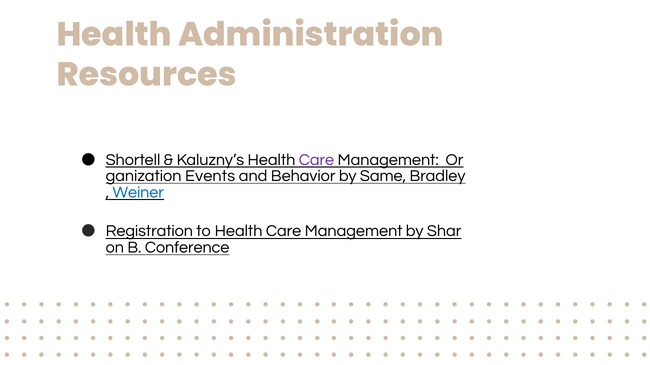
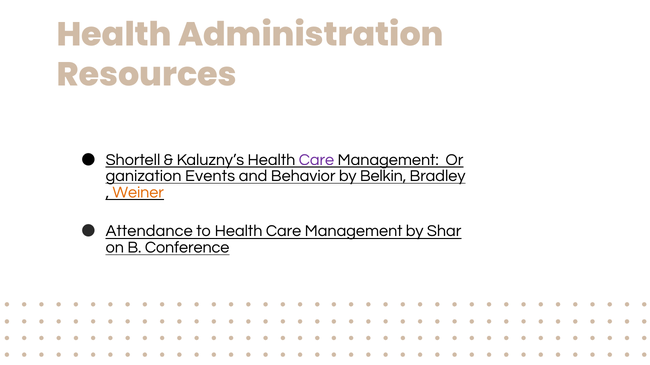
Same: Same -> Belkin
Weiner colour: blue -> orange
Registration: Registration -> Attendance
